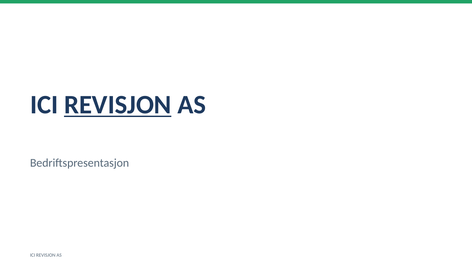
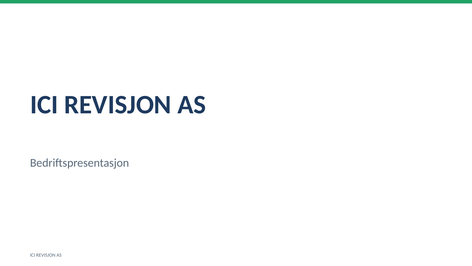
REVISJON at (118, 105) underline: present -> none
